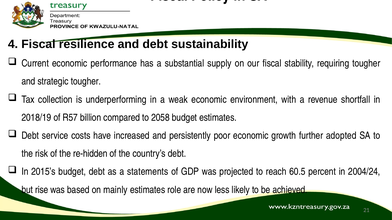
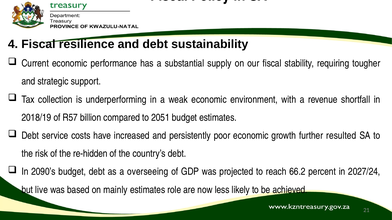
strategic tougher: tougher -> support
2058: 2058 -> 2051
adopted: adopted -> resulted
2015’s: 2015’s -> 2090’s
statements: statements -> overseeing
60.5: 60.5 -> 66.2
2004/24: 2004/24 -> 2027/24
rise: rise -> live
